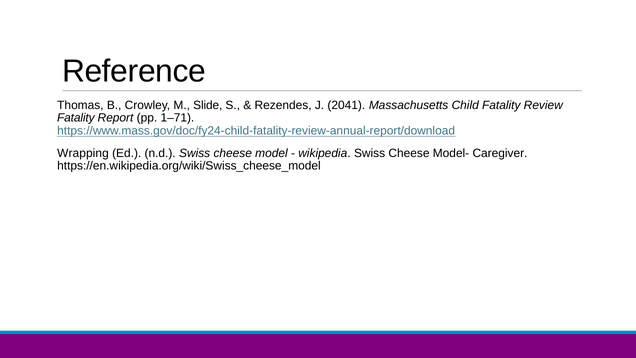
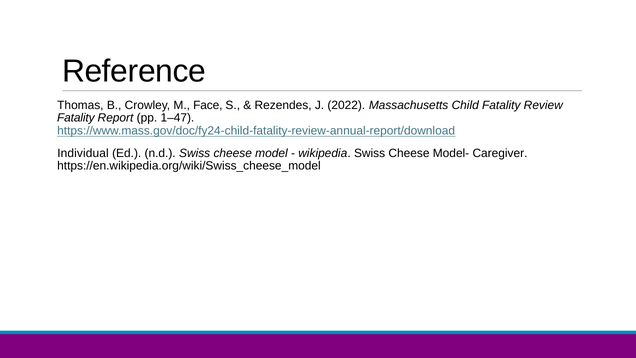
Slide: Slide -> Face
2041: 2041 -> 2022
1–71: 1–71 -> 1–47
Wrapping: Wrapping -> Individual
